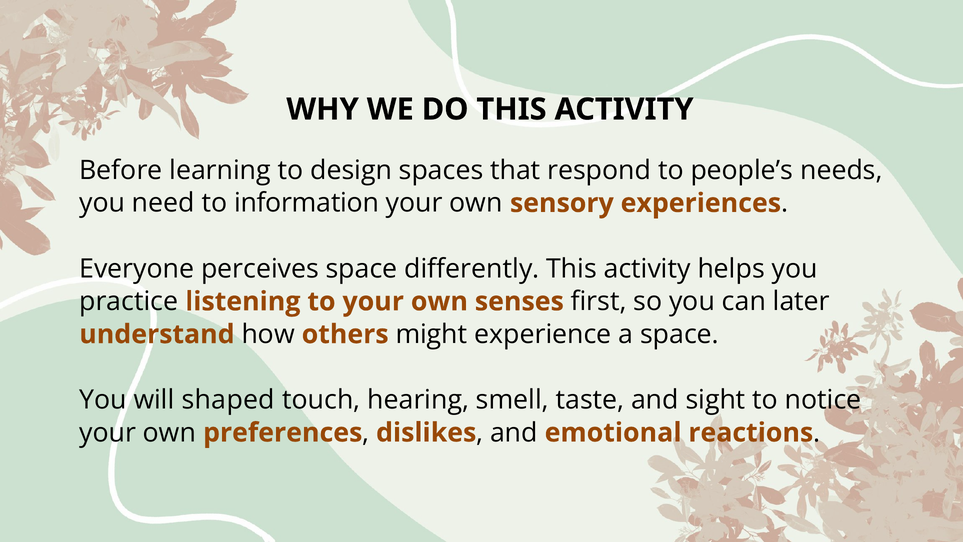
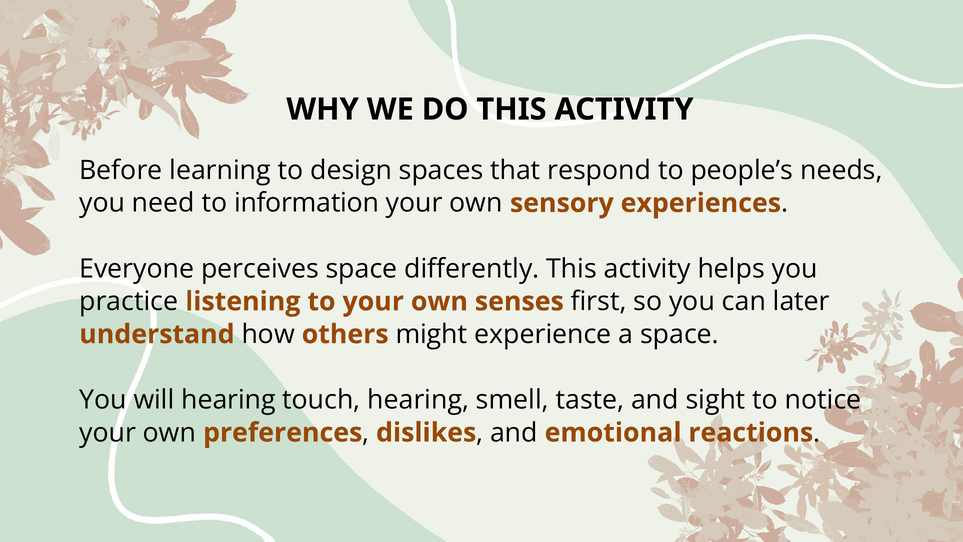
will shaped: shaped -> hearing
